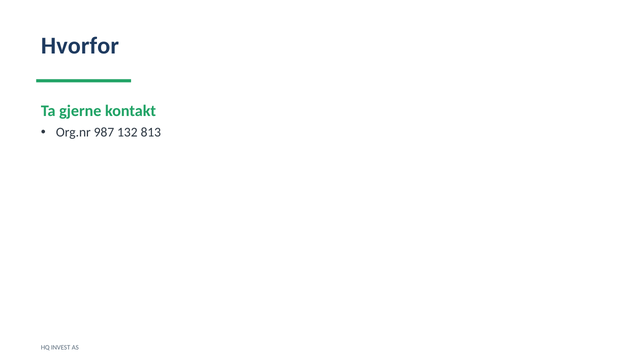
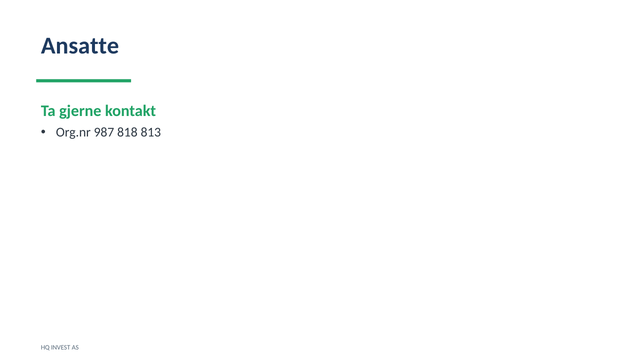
Hvorfor: Hvorfor -> Ansatte
132: 132 -> 818
